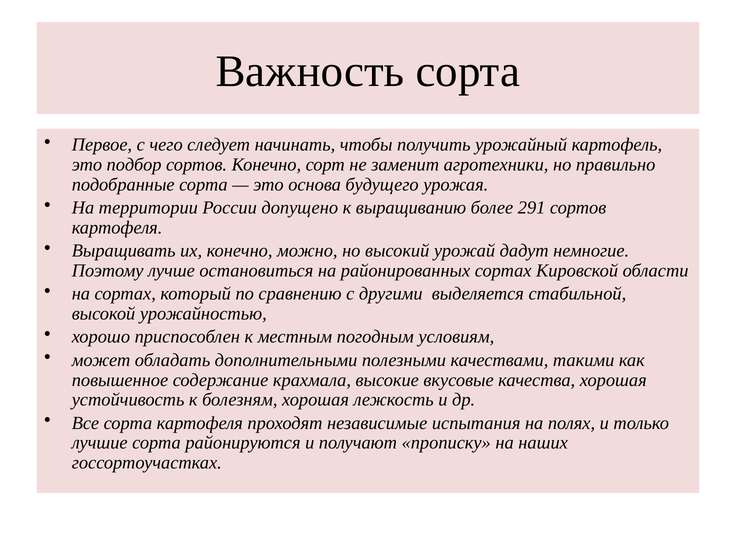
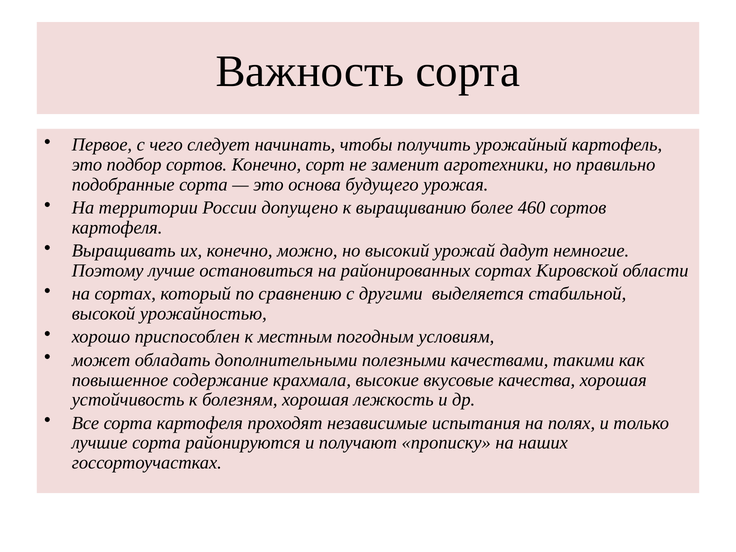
291: 291 -> 460
